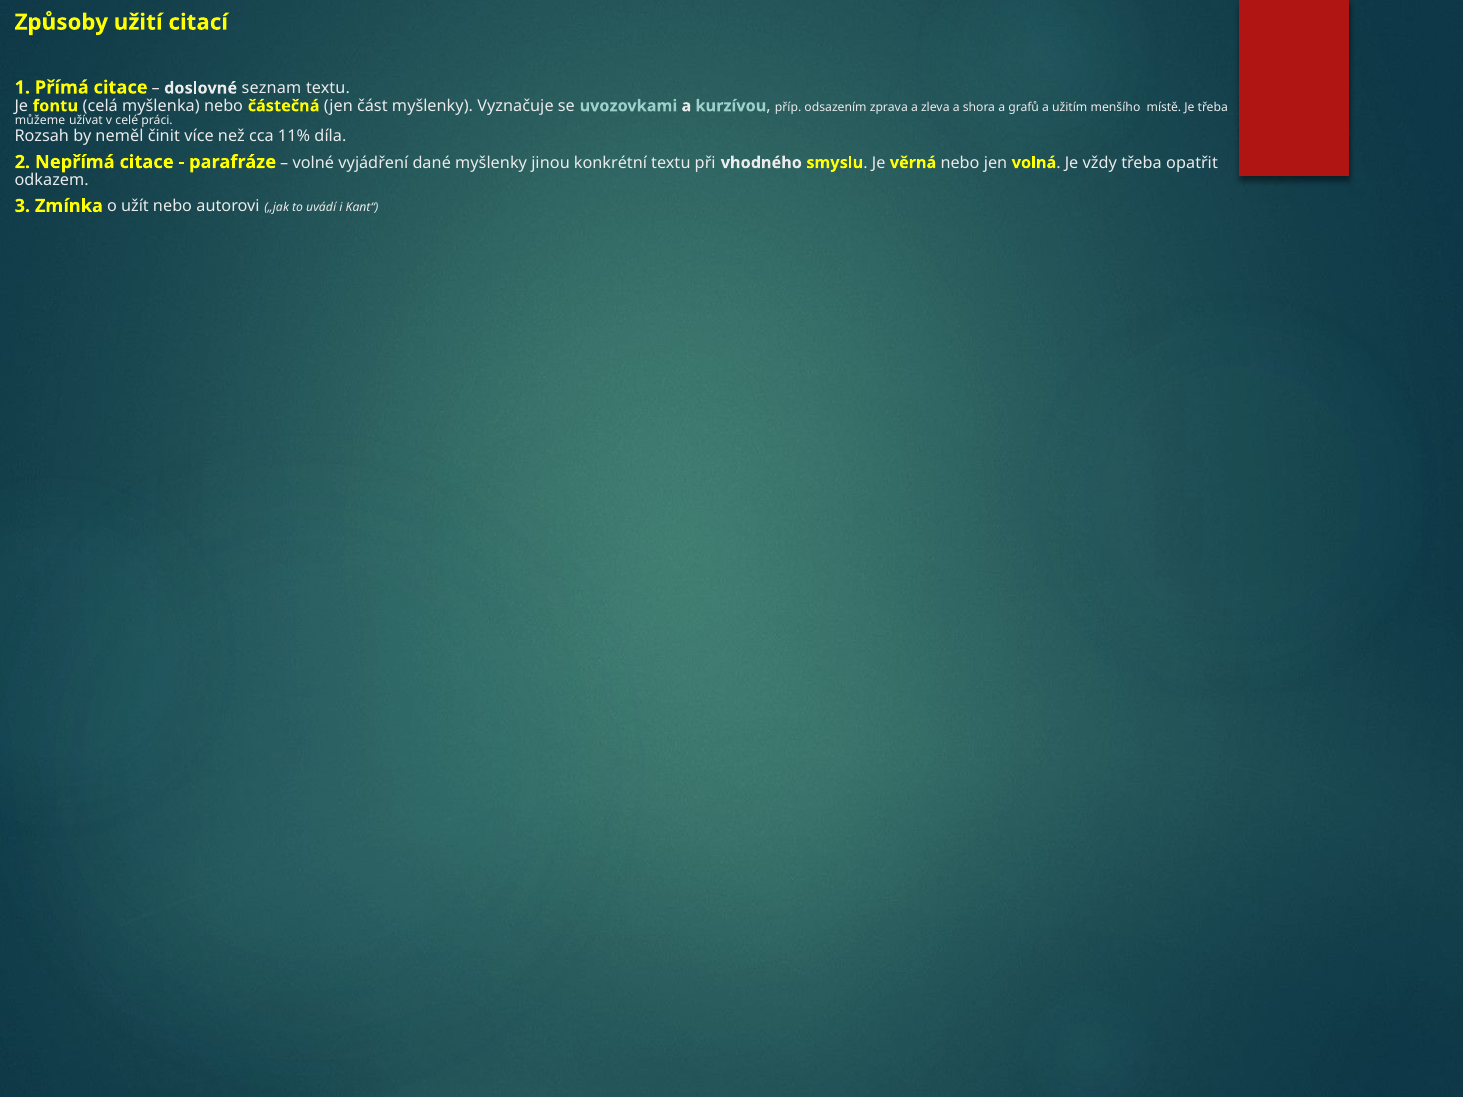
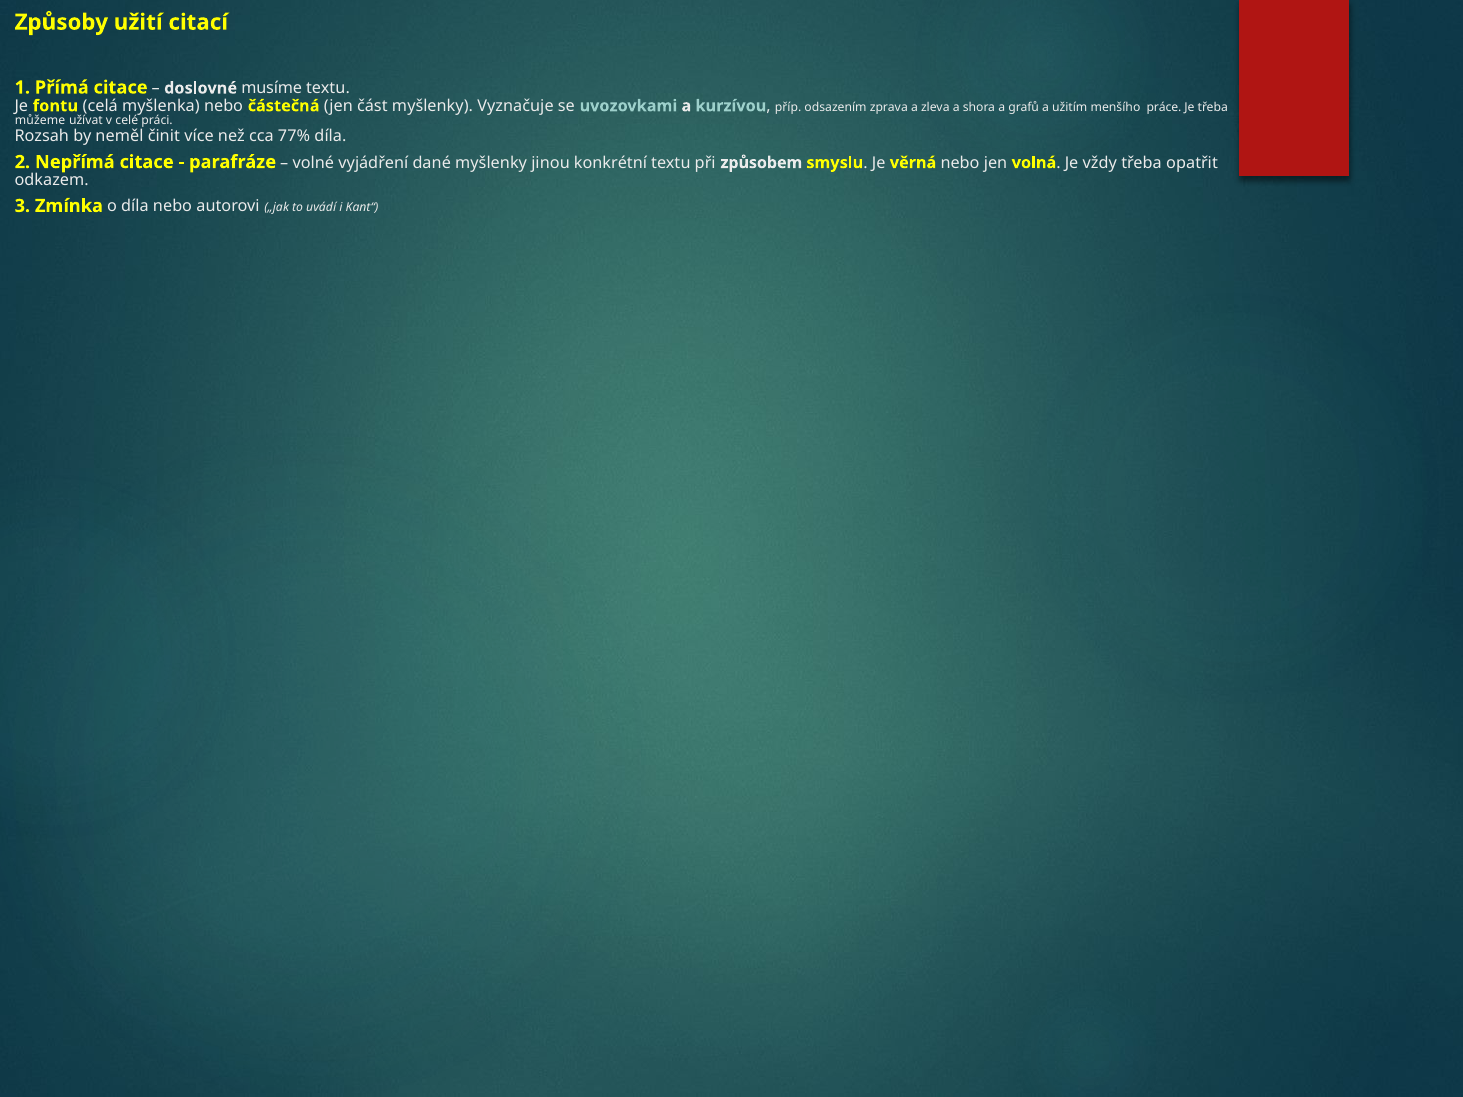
seznam: seznam -> musíme
místě: místě -> práce
11%: 11% -> 77%
vhodného: vhodného -> způsobem
o užít: užít -> díla
